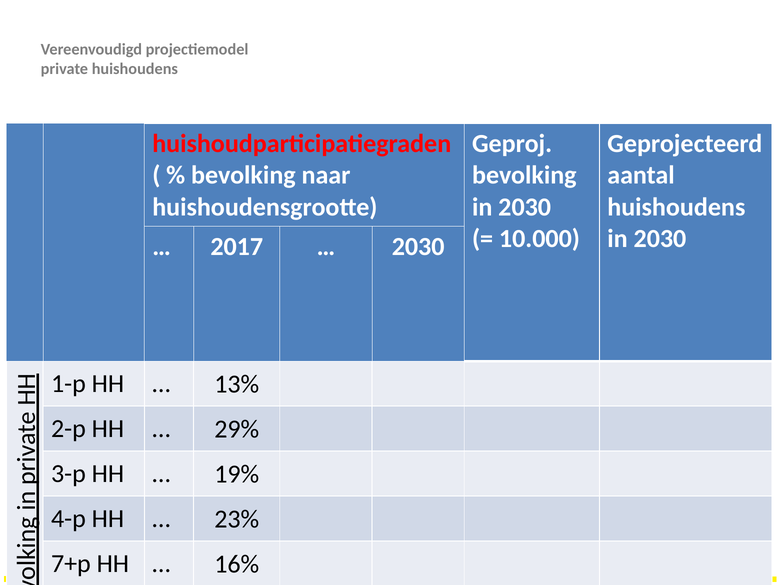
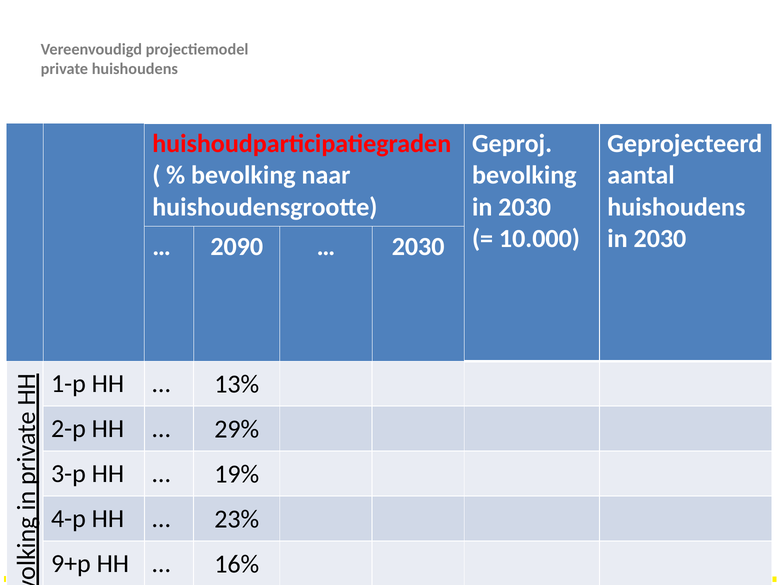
2017: 2017 -> 2090
7+p: 7+p -> 9+p
